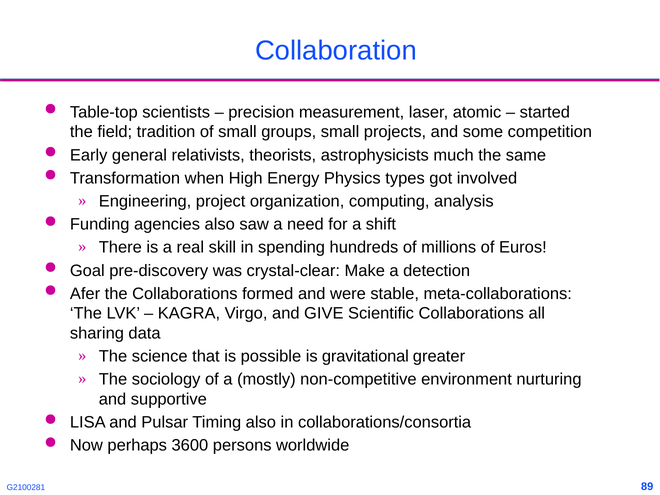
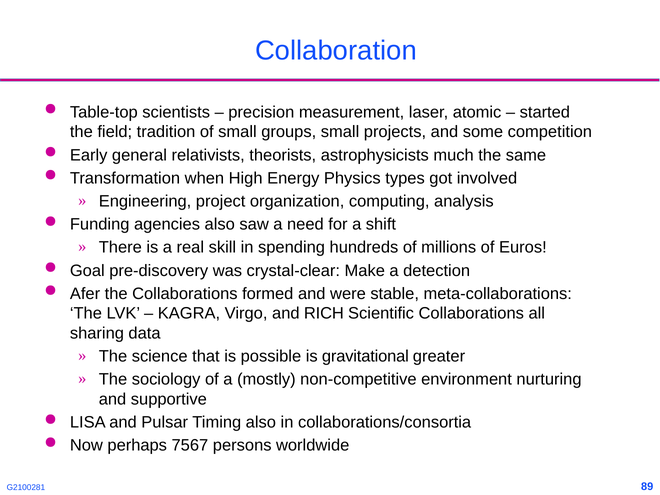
GIVE: GIVE -> RICH
3600: 3600 -> 7567
